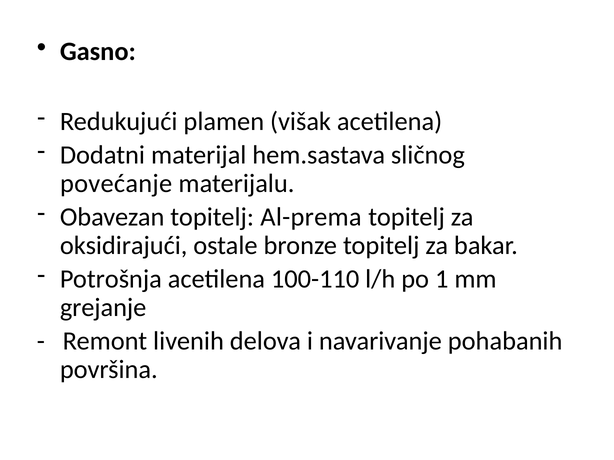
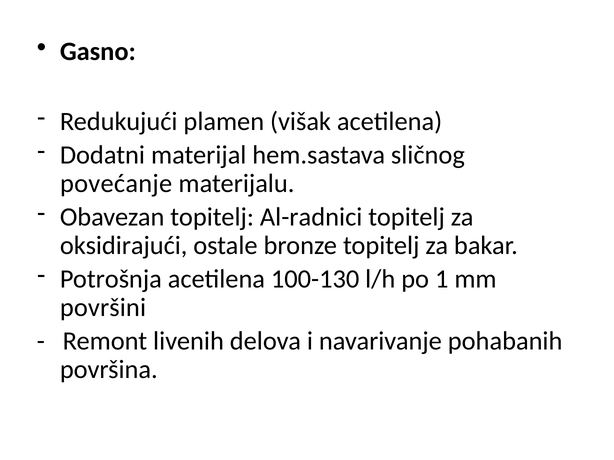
Al-prema: Al-prema -> Al-radnici
100-110: 100-110 -> 100-130
grejanje: grejanje -> površini
